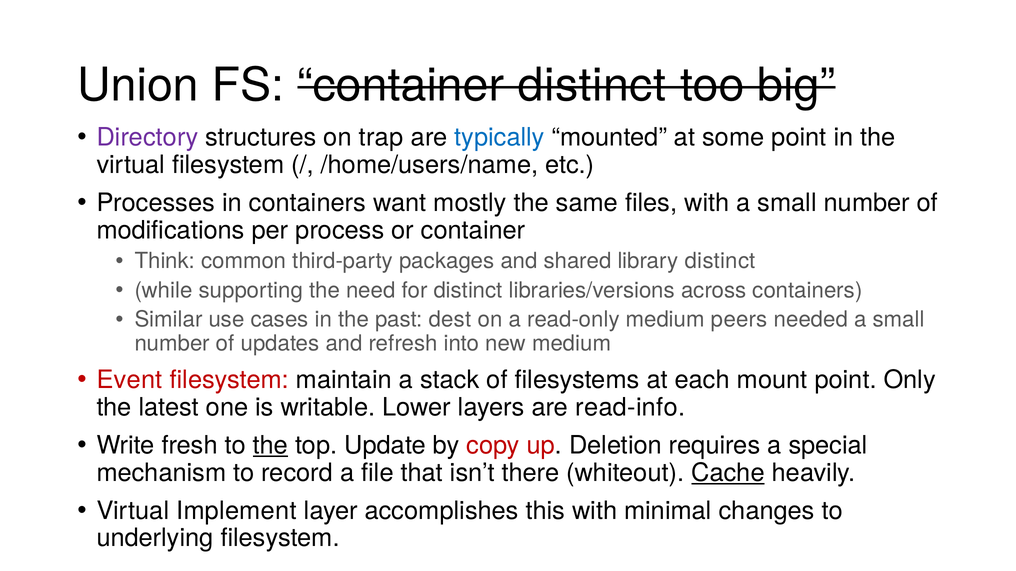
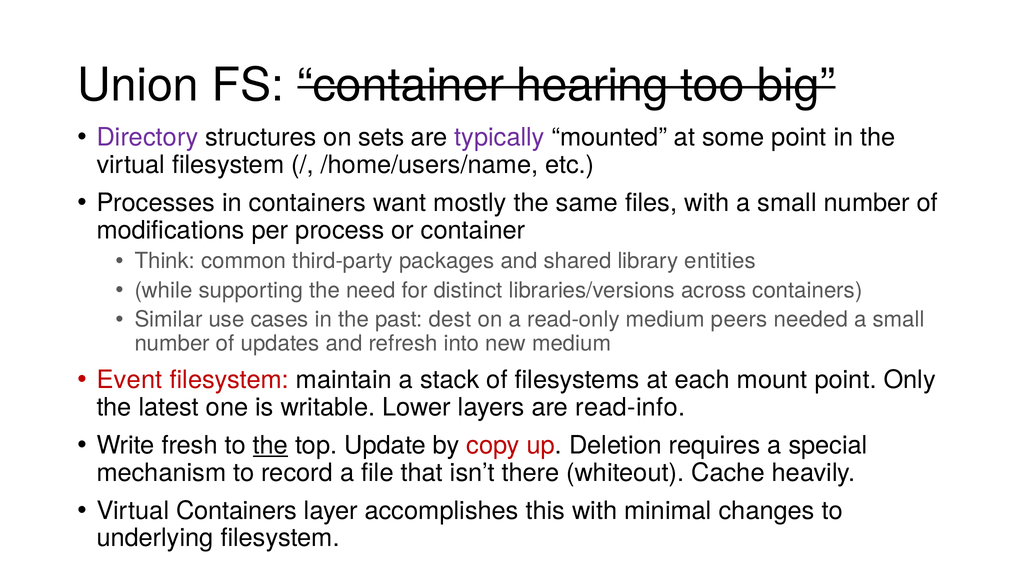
container distinct: distinct -> hearing
trap: trap -> sets
typically colour: blue -> purple
library distinct: distinct -> entities
Cache underline: present -> none
Virtual Implement: Implement -> Containers
